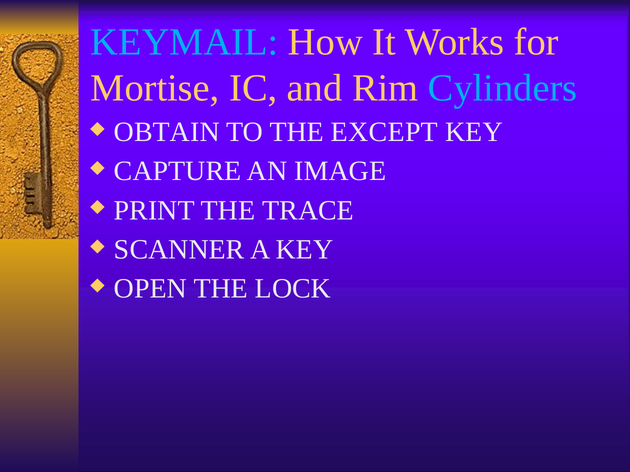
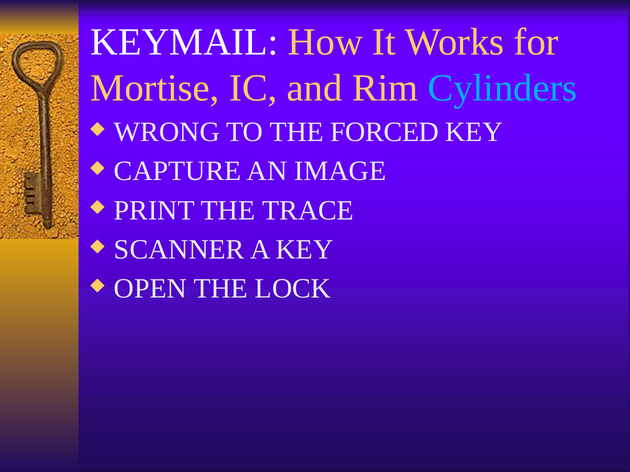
KEYMAIL colour: light blue -> white
OBTAIN: OBTAIN -> WRONG
EXCEPT: EXCEPT -> FORCED
